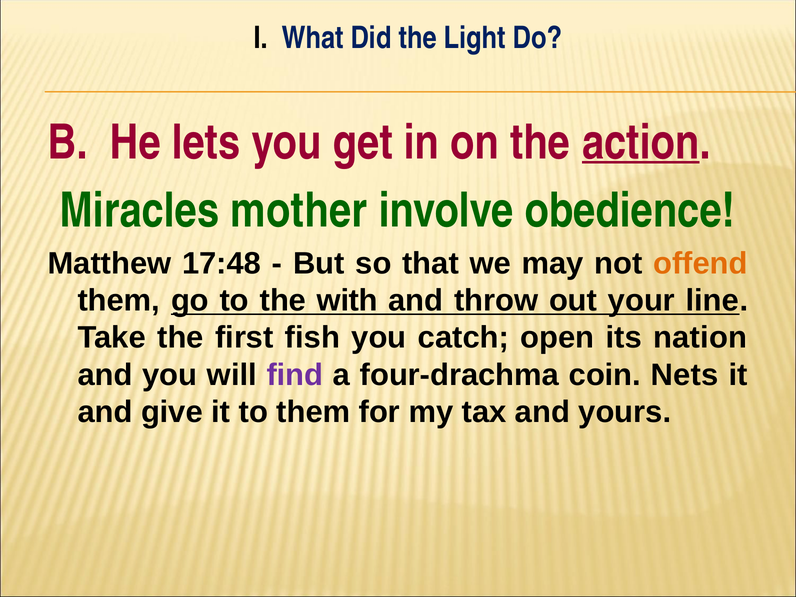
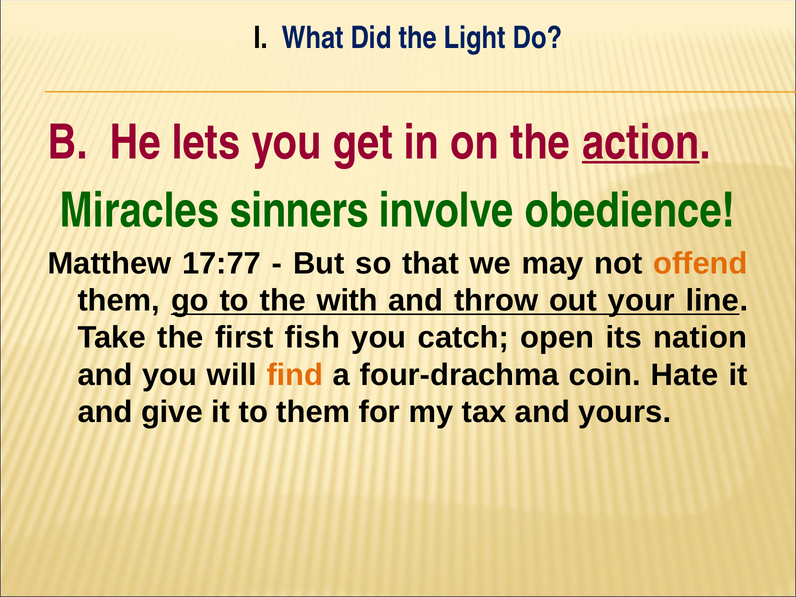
mother: mother -> sinners
17:48: 17:48 -> 17:77
find colour: purple -> orange
Nets: Nets -> Hate
